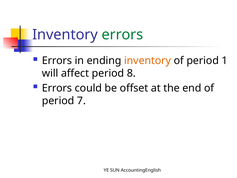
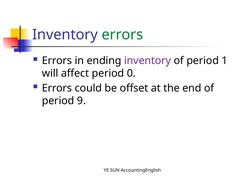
inventory at (148, 61) colour: orange -> purple
8: 8 -> 0
7: 7 -> 9
